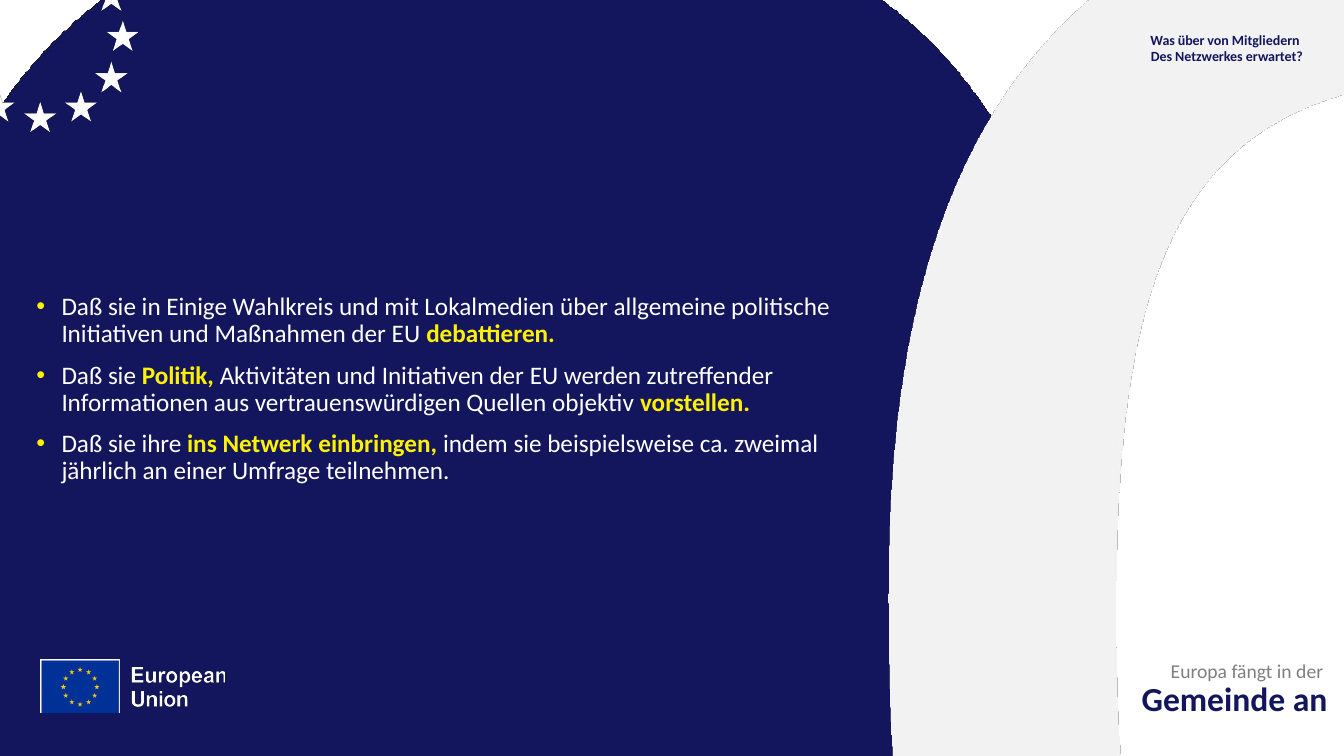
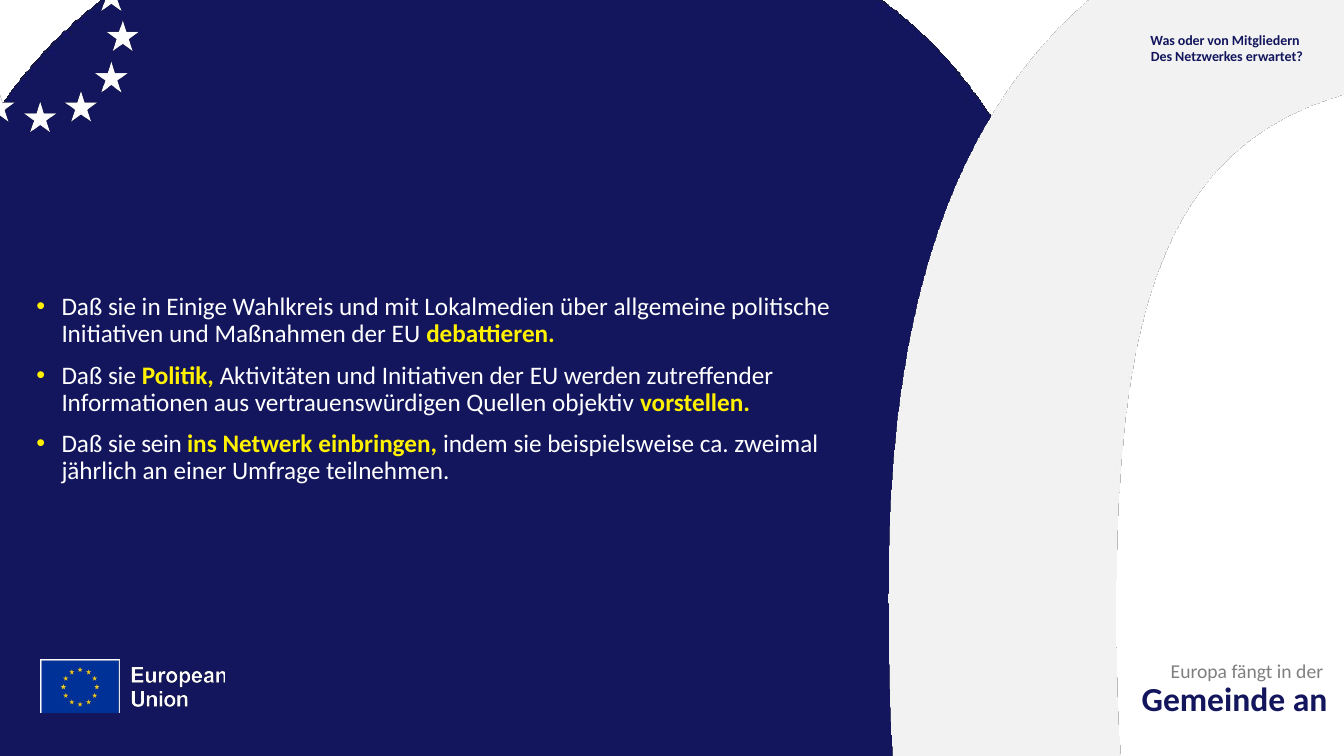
Was über: über -> oder
ihre: ihre -> sein
